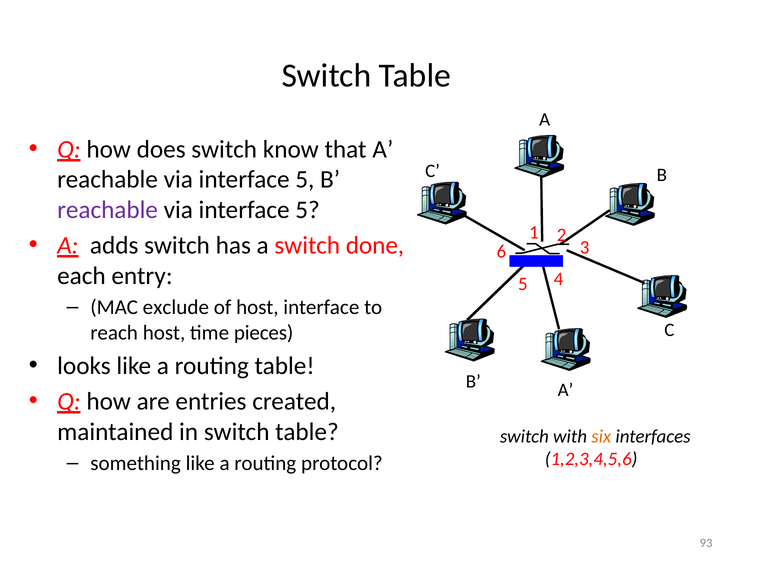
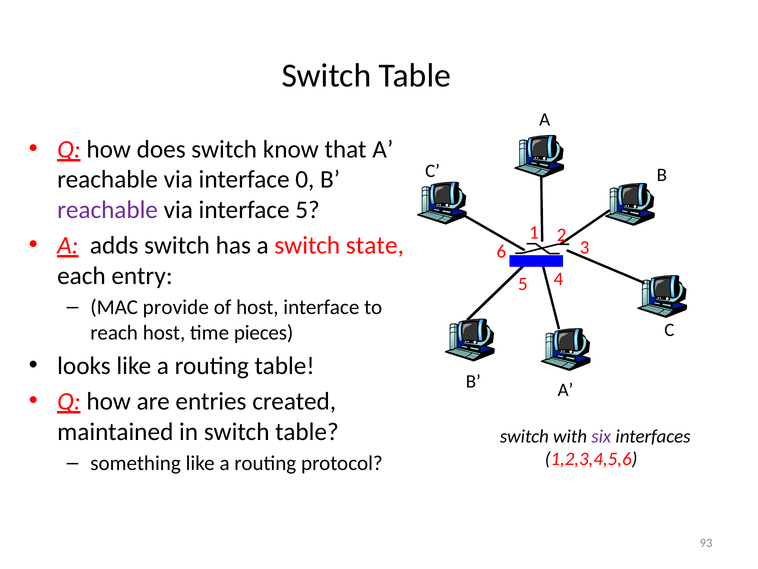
5 at (305, 179): 5 -> 0
done: done -> state
exclude: exclude -> provide
six colour: orange -> purple
